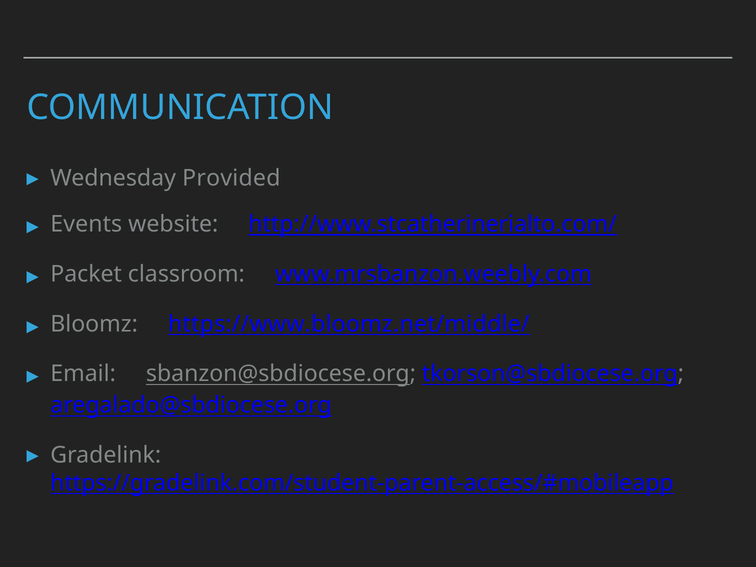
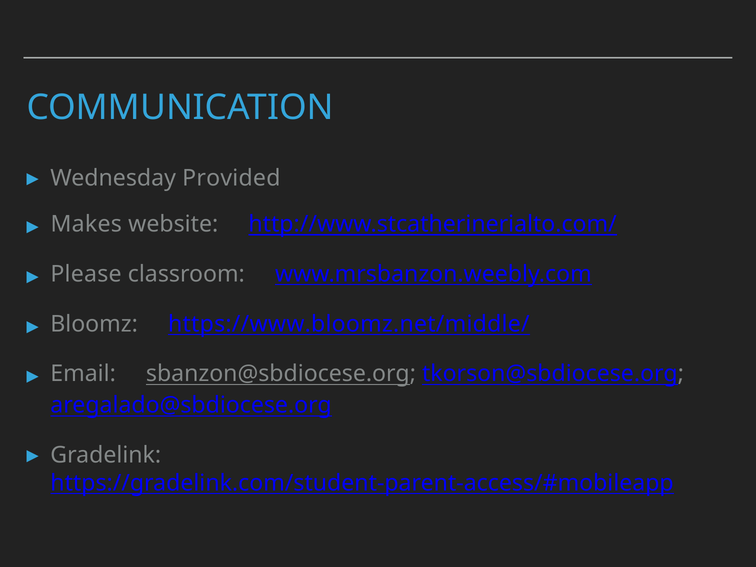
Events: Events -> Makes
Packet: Packet -> Please
